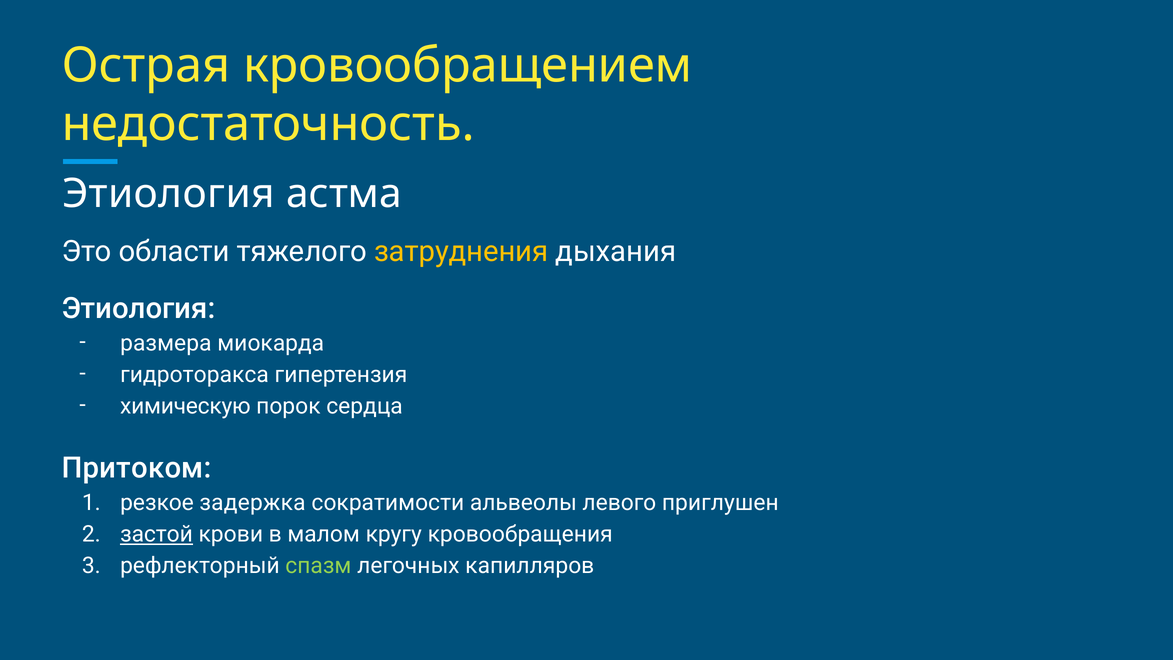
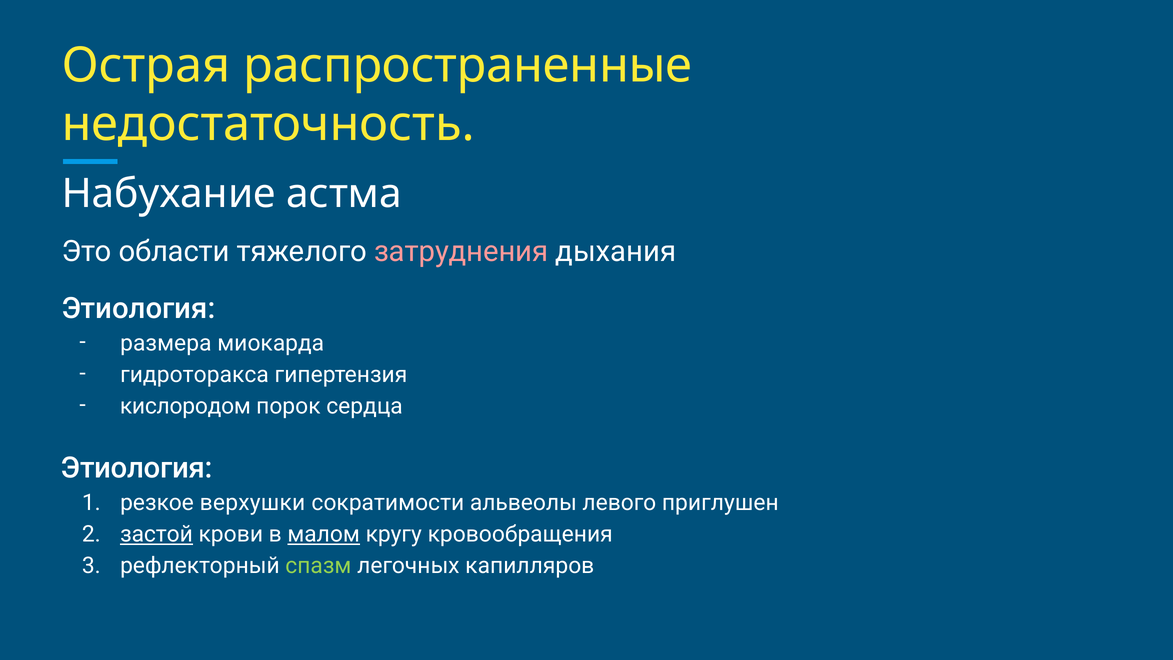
кровообращением: кровообращением -> распространенные
Этиология at (168, 194): Этиология -> Набухание
затруднения colour: yellow -> pink
химическую: химическую -> кислородом
Притоком at (136, 468): Притоком -> Этиология
задержка: задержка -> верхушки
малом underline: none -> present
